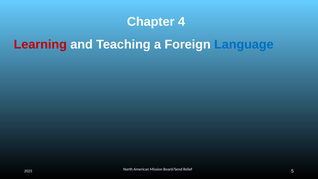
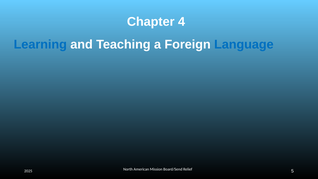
Learning colour: red -> blue
